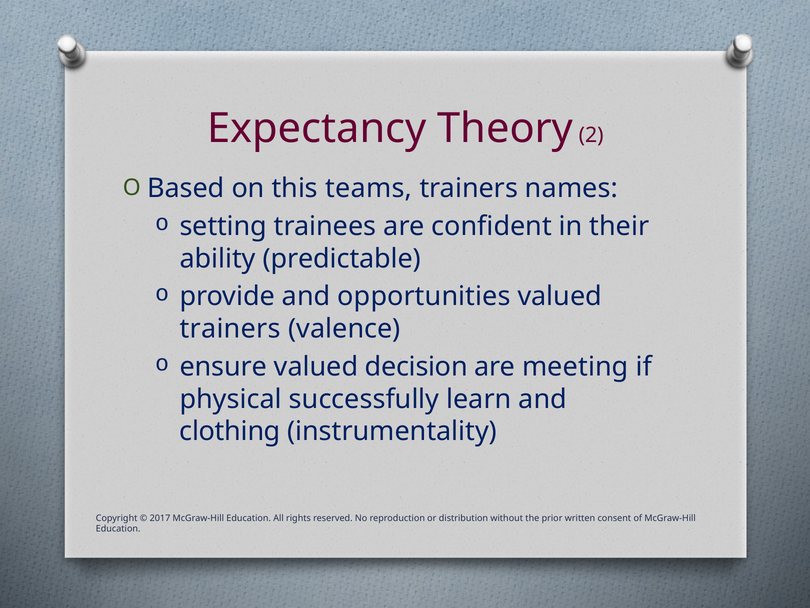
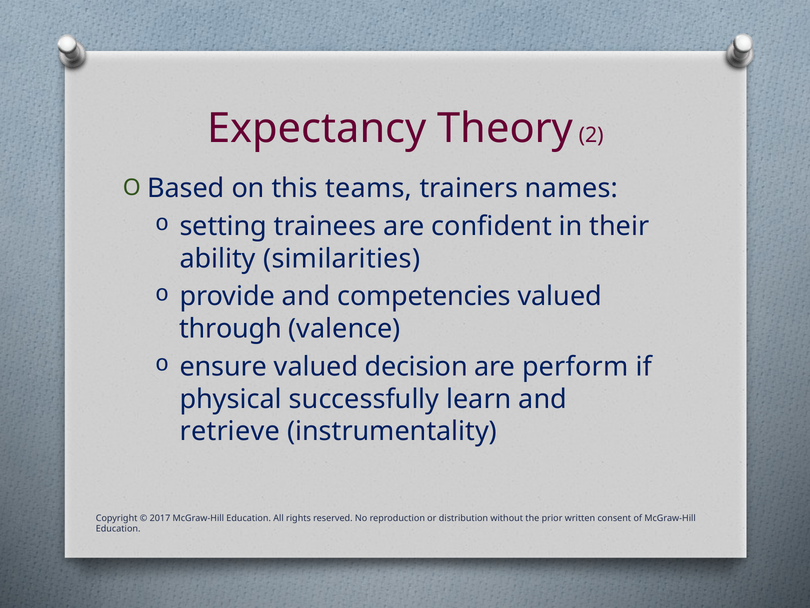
predictable: predictable -> similarities
opportunities: opportunities -> competencies
trainers at (230, 329): trainers -> through
meeting: meeting -> perform
clothing: clothing -> retrieve
